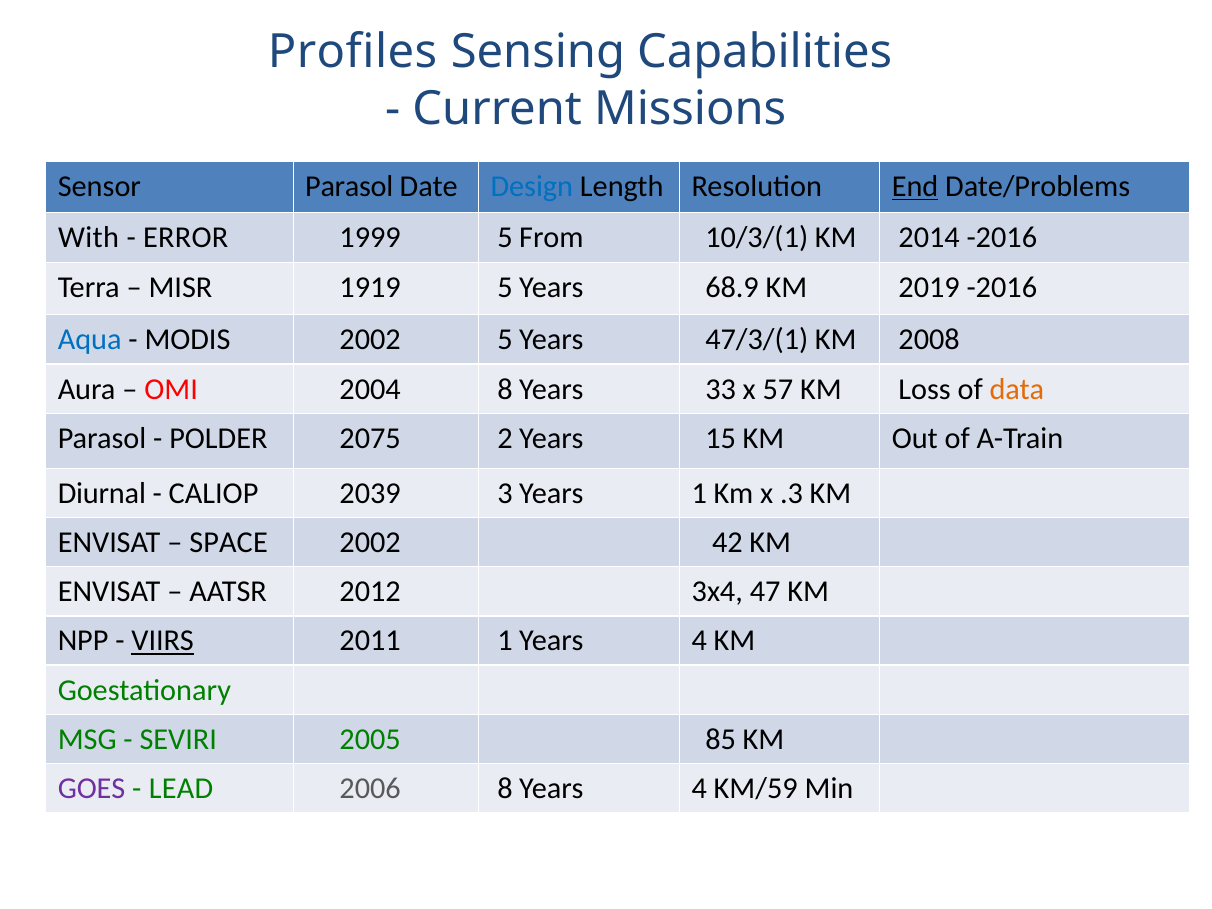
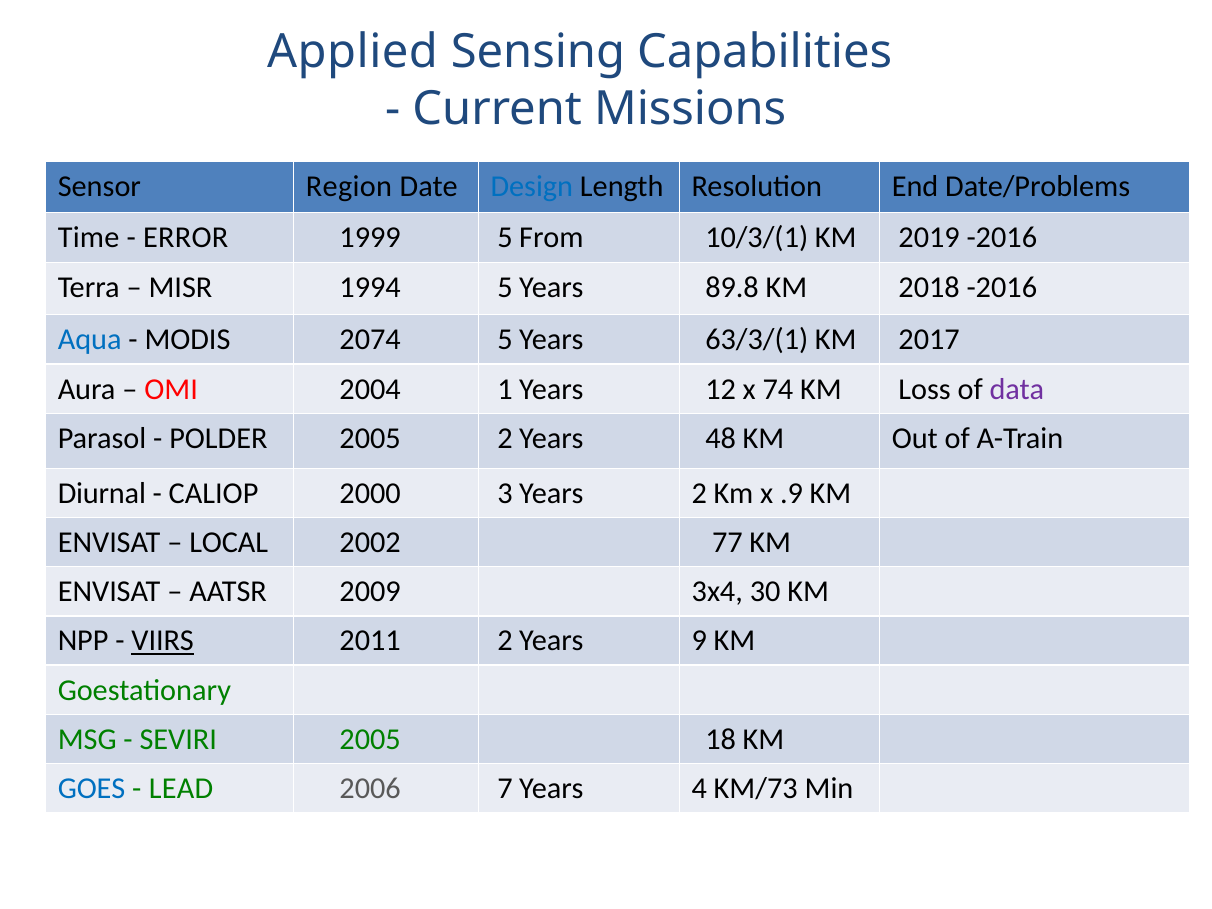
Profiles: Profiles -> Applied
Sensor Parasol: Parasol -> Region
End underline: present -> none
With: With -> Time
2014: 2014 -> 2019
1919: 1919 -> 1994
68.9: 68.9 -> 89.8
2019: 2019 -> 2018
MODIS 2002: 2002 -> 2074
47/3/(1: 47/3/(1 -> 63/3/(1
2008: 2008 -> 2017
2004 8: 8 -> 1
33: 33 -> 12
57: 57 -> 74
data colour: orange -> purple
POLDER 2075: 2075 -> 2005
15: 15 -> 48
2039: 2039 -> 2000
Years 1: 1 -> 2
.3: .3 -> .9
SPACE: SPACE -> LOCAL
42: 42 -> 77
2012: 2012 -> 2009
47: 47 -> 30
2011 1: 1 -> 2
4 at (699, 641): 4 -> 9
85: 85 -> 18
GOES colour: purple -> blue
2006 8: 8 -> 7
KM/59: KM/59 -> KM/73
